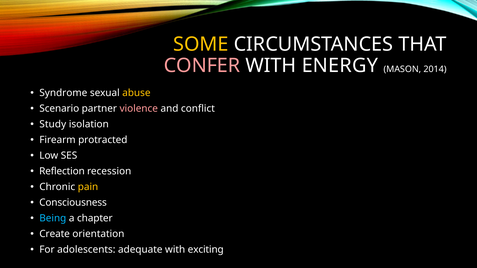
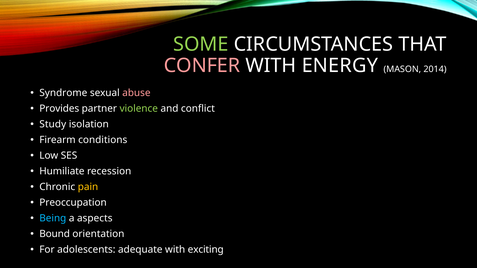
SOME colour: yellow -> light green
abuse colour: yellow -> pink
Scenario: Scenario -> Provides
violence colour: pink -> light green
protracted: protracted -> conditions
Reflection: Reflection -> Humiliate
Consciousness: Consciousness -> Preoccupation
chapter: chapter -> aspects
Create: Create -> Bound
